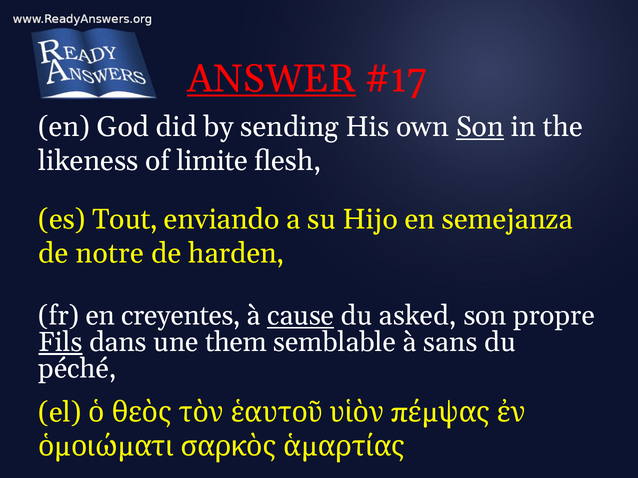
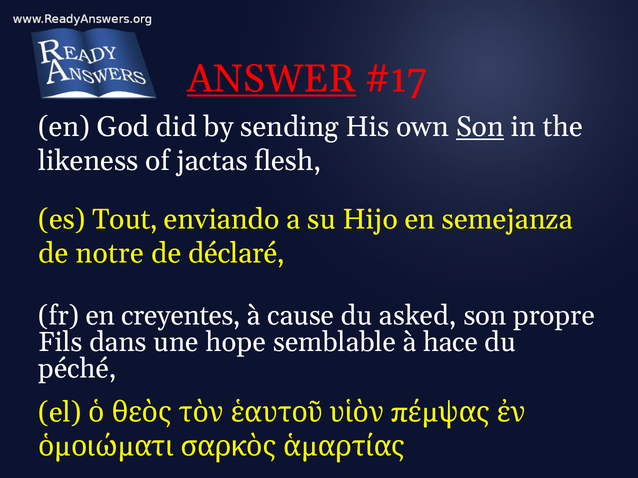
limite: limite -> jactas
harden: harden -> déclaré
cause underline: present -> none
Fils underline: present -> none
them: them -> hope
sans: sans -> hace
